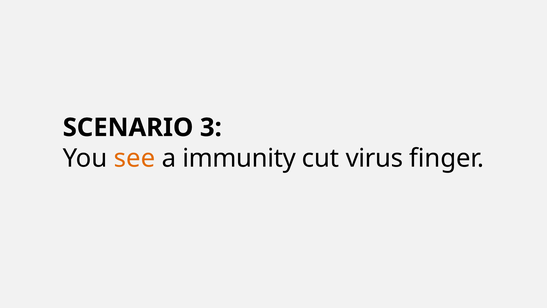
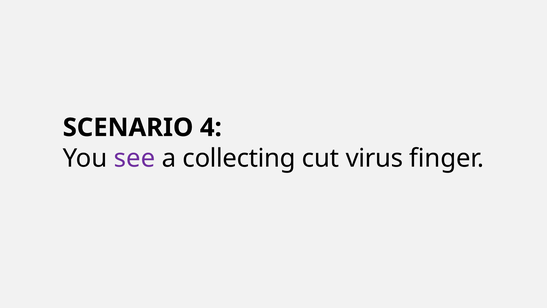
3: 3 -> 4
see colour: orange -> purple
immunity: immunity -> collecting
